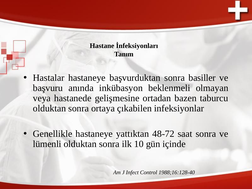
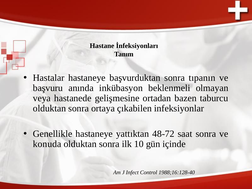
basiller: basiller -> tıpanın
lümenli: lümenli -> konuda
